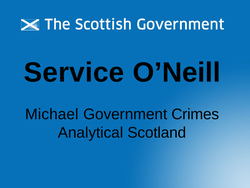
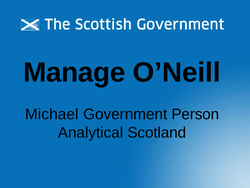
Service: Service -> Manage
Crimes: Crimes -> Person
